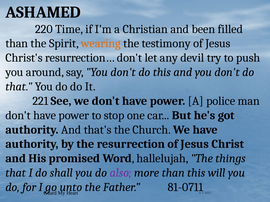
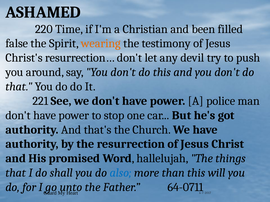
than at (17, 44): than -> false
also colour: purple -> blue
81-0711: 81-0711 -> 64-0711
